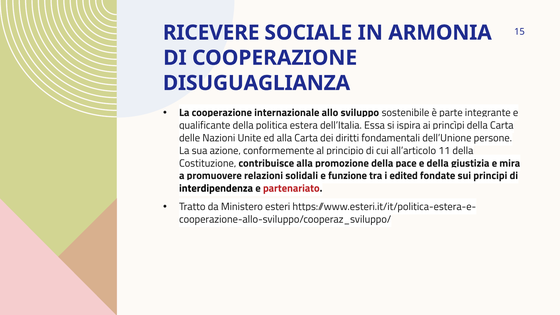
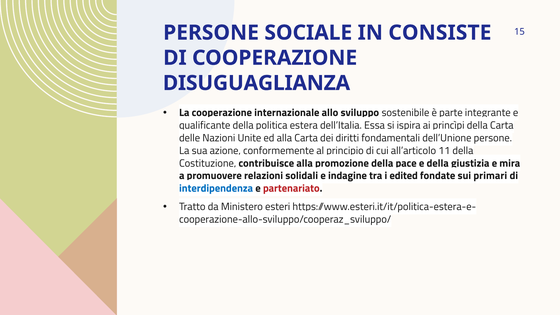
RICEVERE at (211, 33): RICEVERE -> PERSONE
ARMONIA: ARMONIA -> CONSISTE
funzione: funzione -> indagine
principi: principi -> primari
interdipendenza colour: black -> blue
